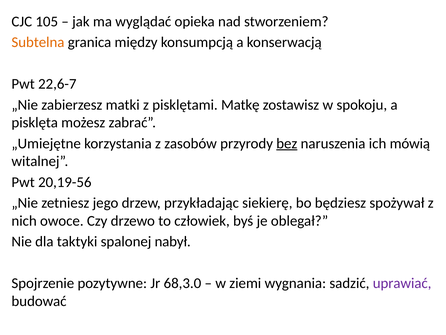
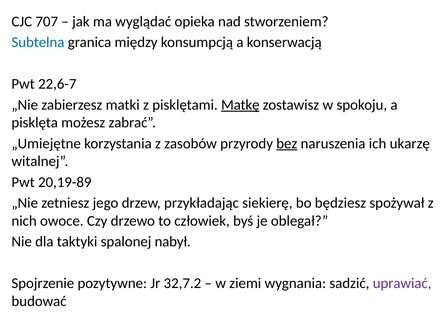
105: 105 -> 707
Subtelna colour: orange -> blue
Matkę underline: none -> present
mówią: mówią -> ukarzę
20,19-56: 20,19-56 -> 20,19-89
68,3.0: 68,3.0 -> 32,7.2
